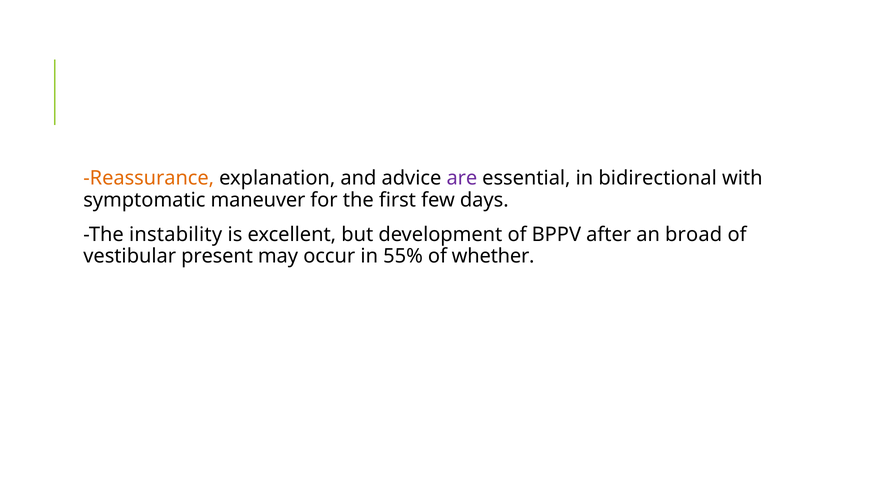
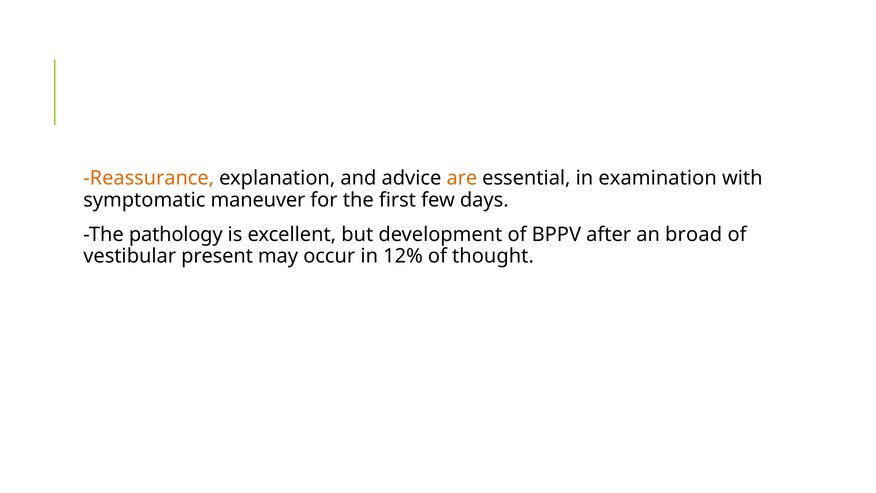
are colour: purple -> orange
bidirectional: bidirectional -> examination
instability: instability -> pathology
55%: 55% -> 12%
whether: whether -> thought
